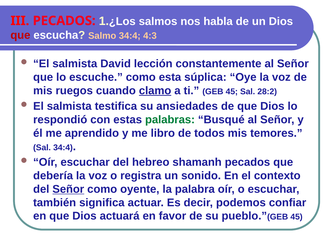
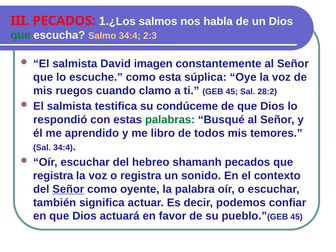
que at (20, 35) colour: red -> green
4:3: 4:3 -> 2:3
lección: lección -> imagen
clamo underline: present -> none
ansiedades: ansiedades -> condúceme
debería at (53, 176): debería -> registra
